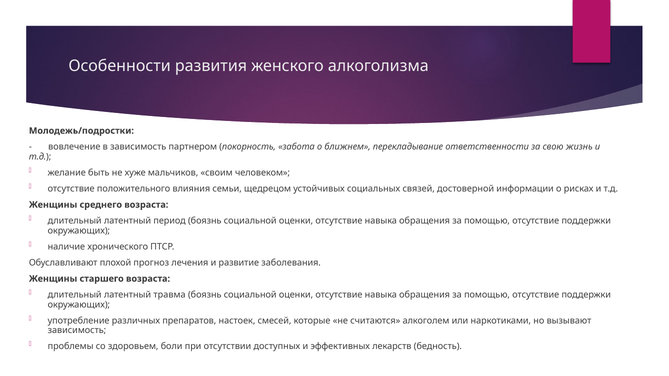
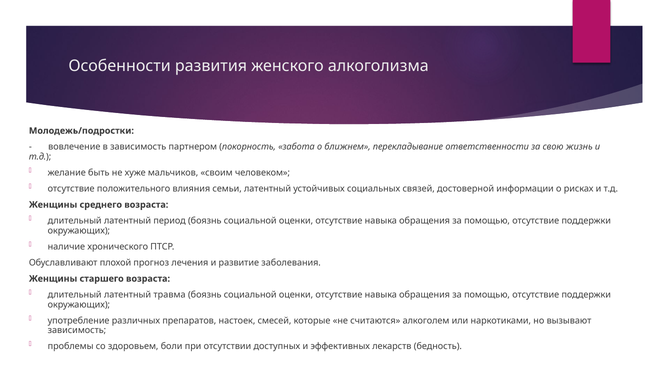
семьи щедрецом: щедрецом -> латентный
